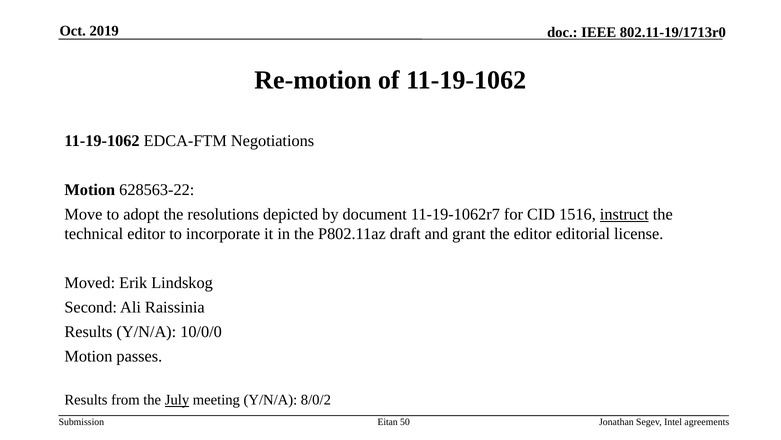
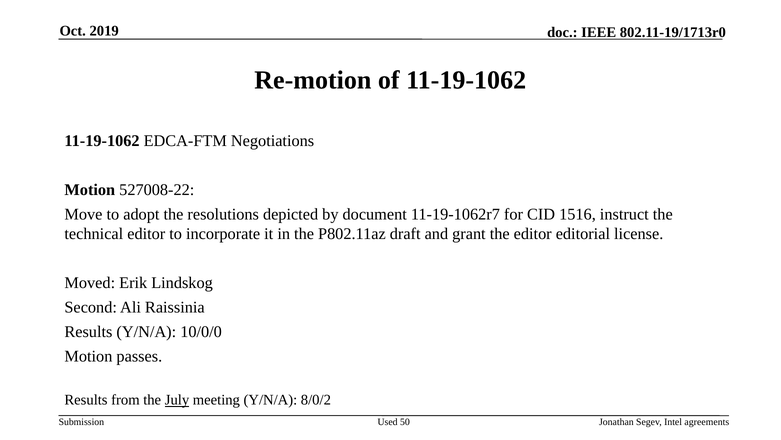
628563-22: 628563-22 -> 527008-22
instruct underline: present -> none
Eitan: Eitan -> Used
